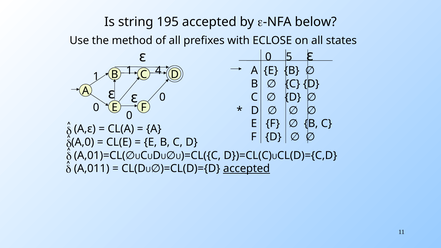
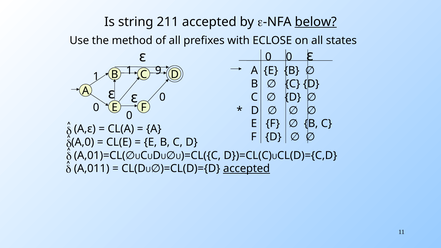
195: 195 -> 211
below underline: none -> present
5 at (289, 57): 5 -> 0
4: 4 -> 9
